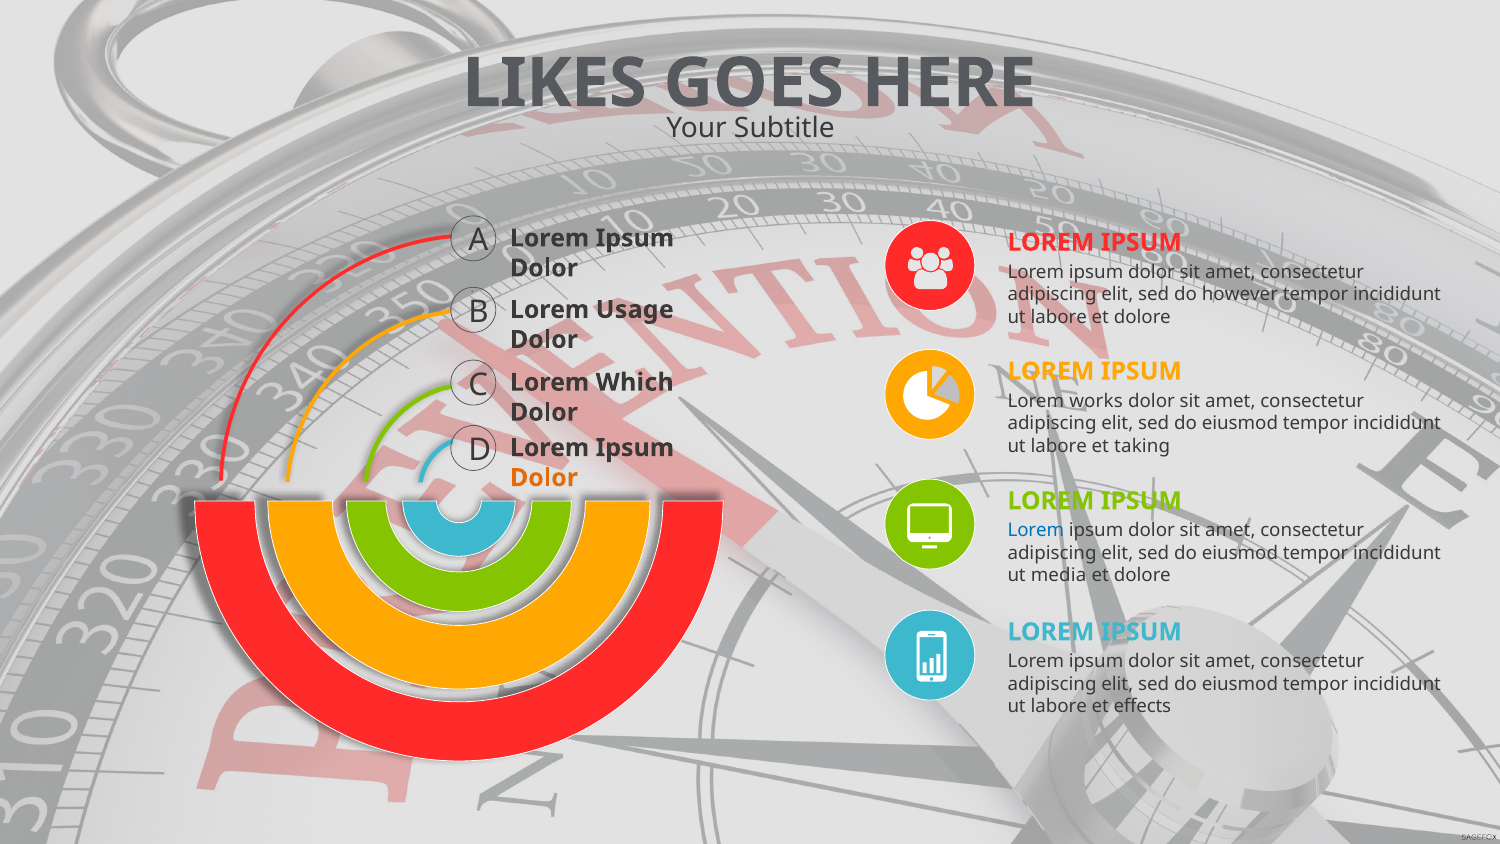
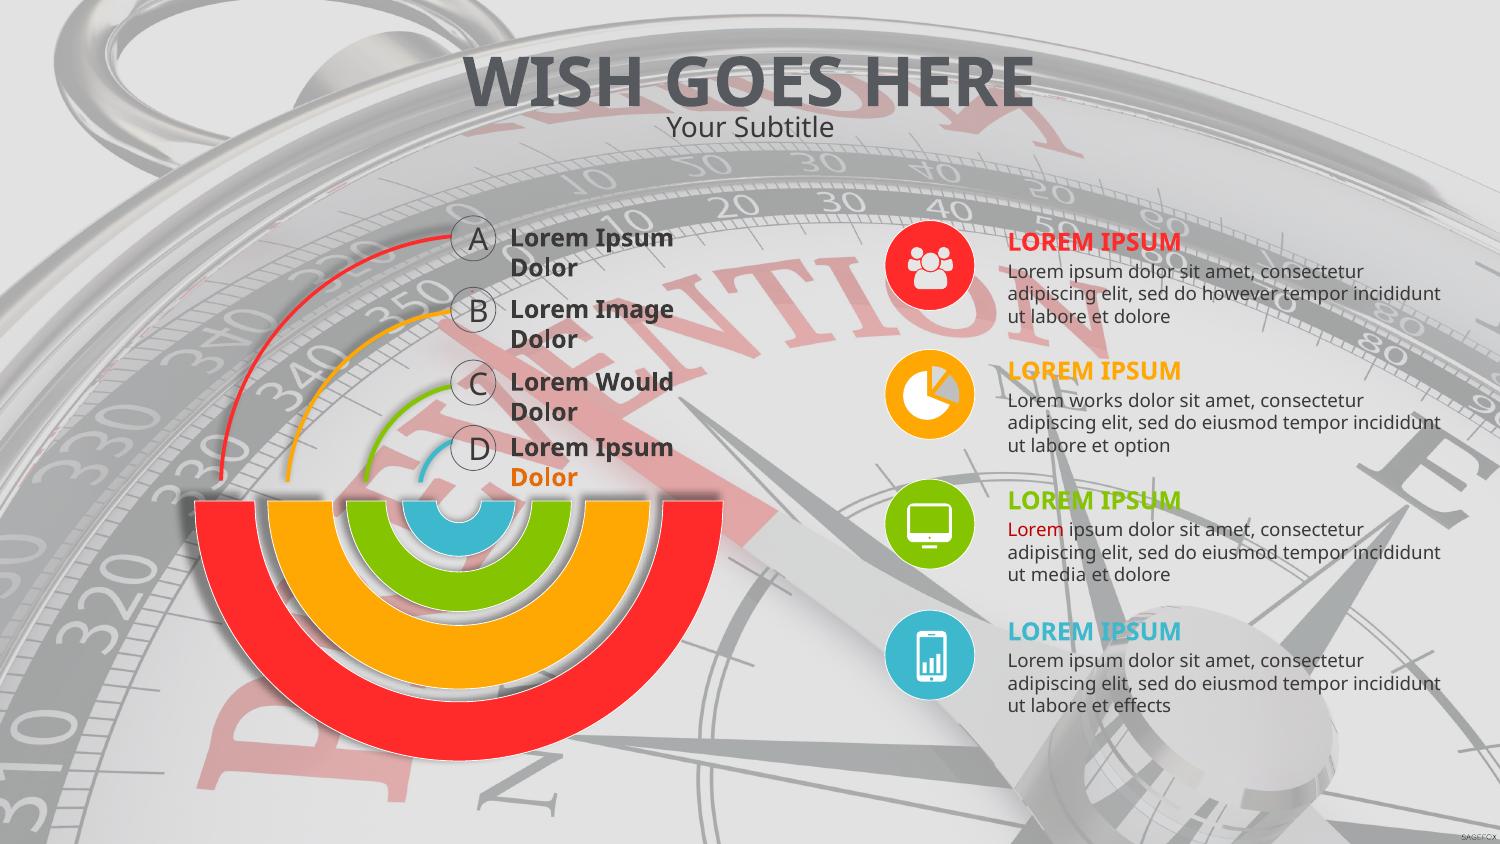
LIKES: LIKES -> WISH
Usage: Usage -> Image
Which: Which -> Would
taking: taking -> option
Lorem at (1036, 530) colour: blue -> red
